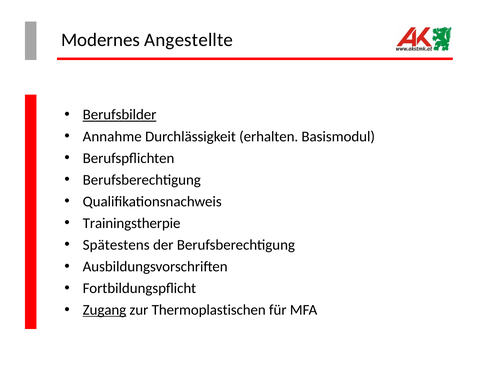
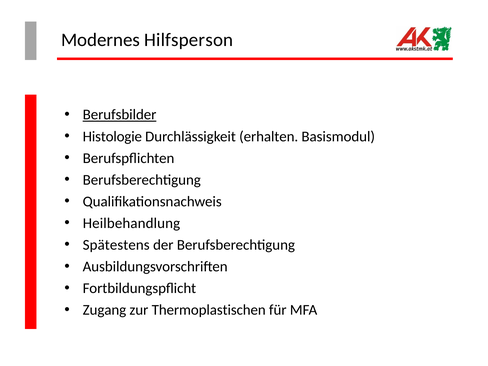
Angestellte: Angestellte -> Hilfsperson
Annahme: Annahme -> Histologie
Trainingstherpie: Trainingstherpie -> Heilbehandlung
Zugang underline: present -> none
